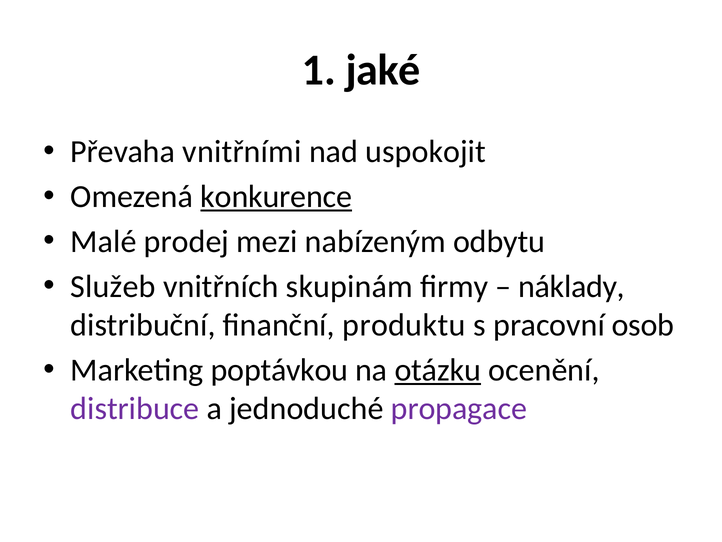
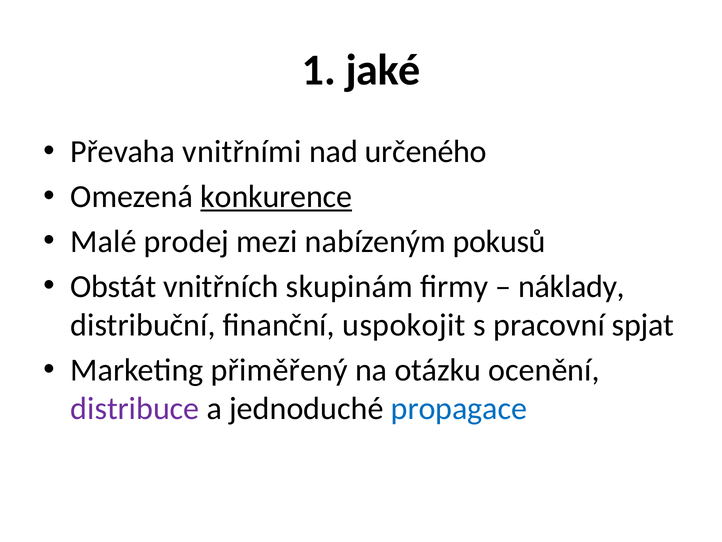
uspokojit: uspokojit -> určeného
odbytu: odbytu -> pokusů
Služeb: Služeb -> Obstát
produktu: produktu -> uspokojit
osob: osob -> spjat
poptávkou: poptávkou -> přiměřený
otázku underline: present -> none
propagace colour: purple -> blue
